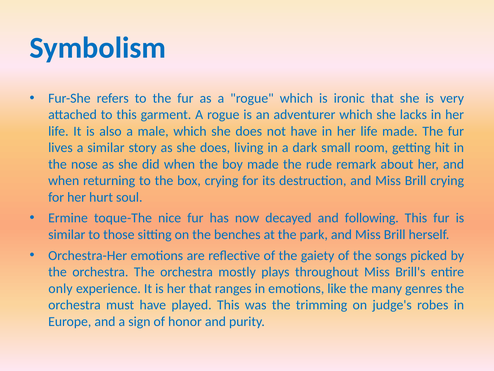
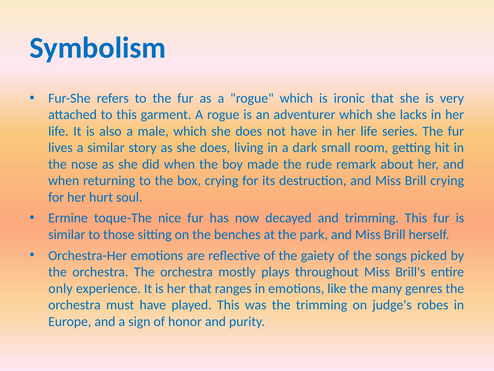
life made: made -> series
and following: following -> trimming
